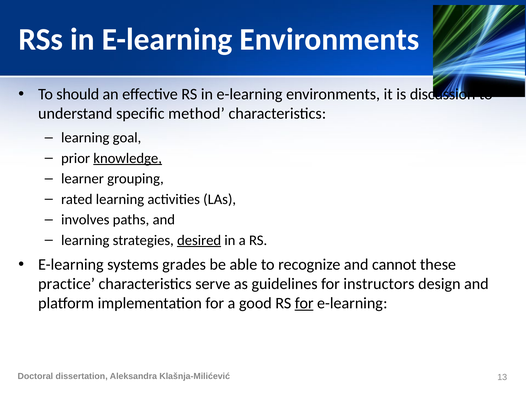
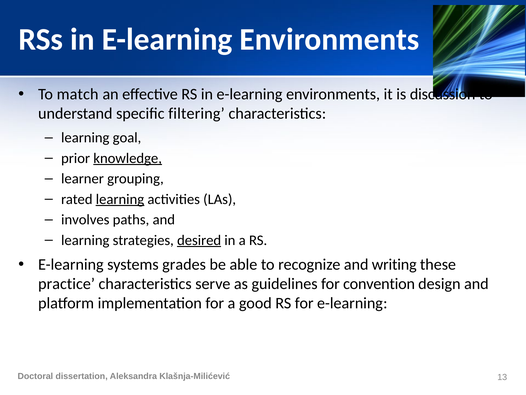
should: should -> match
method: method -> filtering
learning at (120, 199) underline: none -> present
cannot: cannot -> writing
instructors: instructors -> convention
for at (304, 303) underline: present -> none
